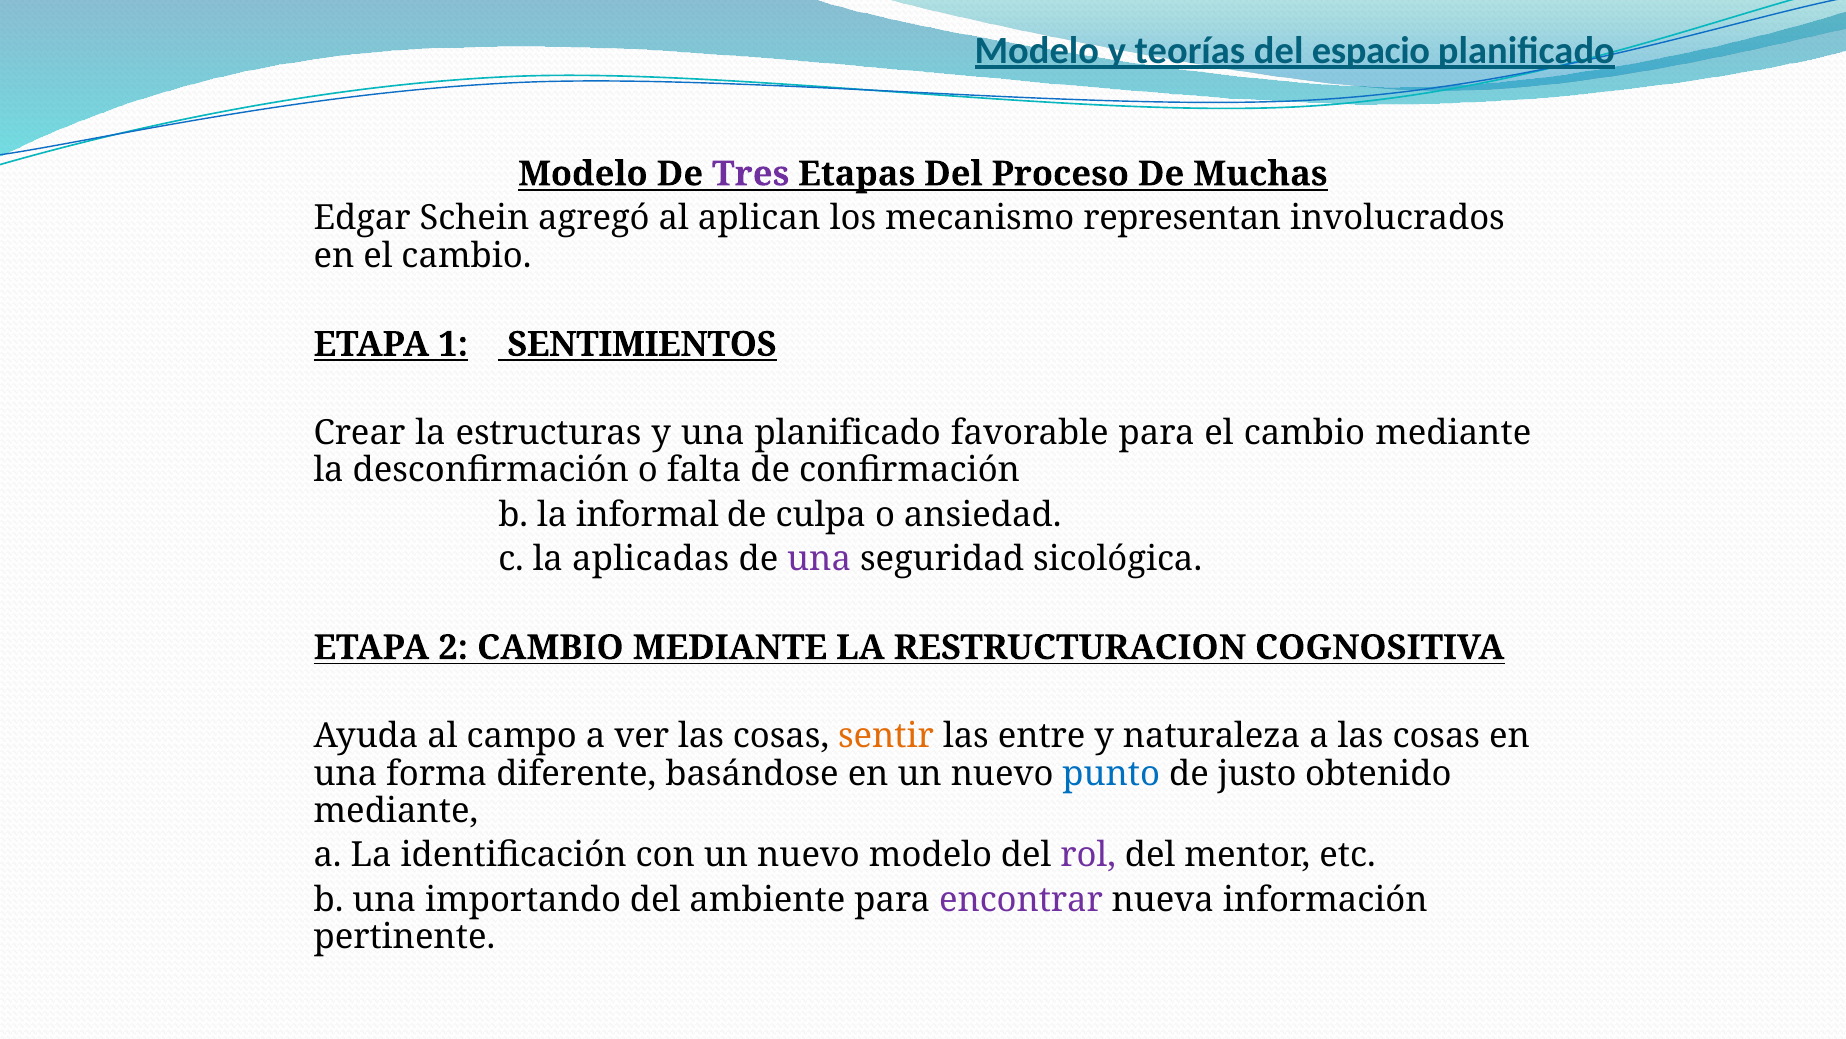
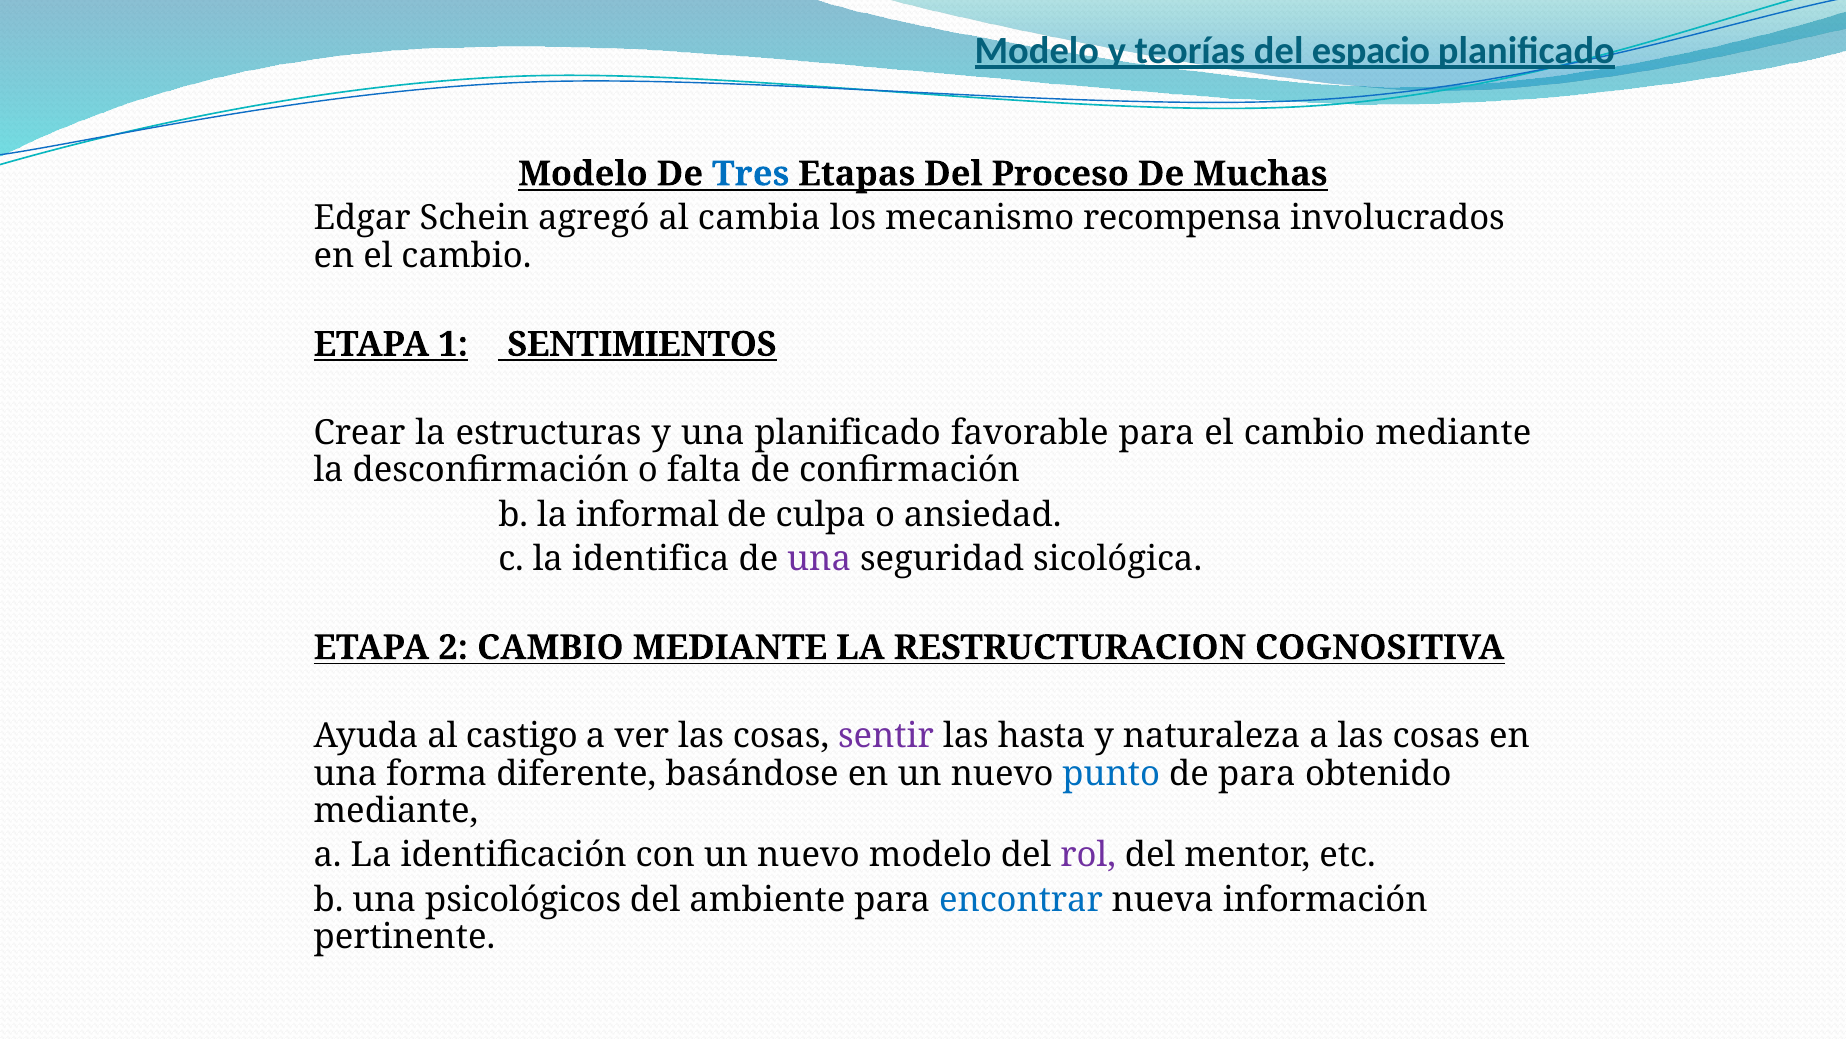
Tres colour: purple -> blue
aplican: aplican -> cambia
representan: representan -> recompensa
aplicadas: aplicadas -> identifica
campo: campo -> castigo
sentir colour: orange -> purple
entre: entre -> hasta
de justo: justo -> para
importando: importando -> psicológicos
encontrar colour: purple -> blue
